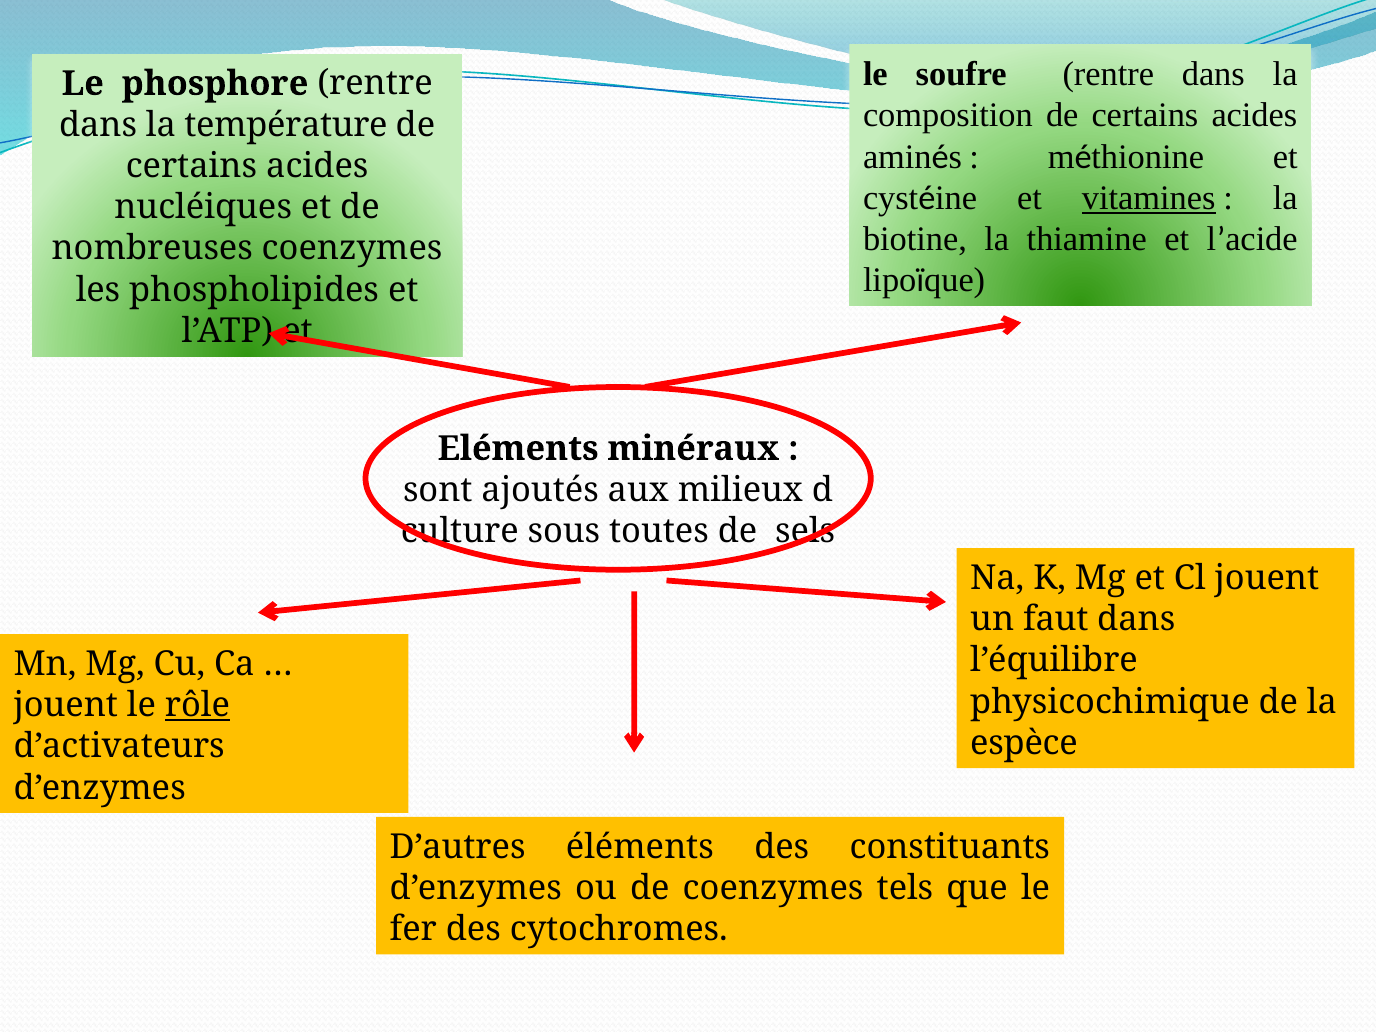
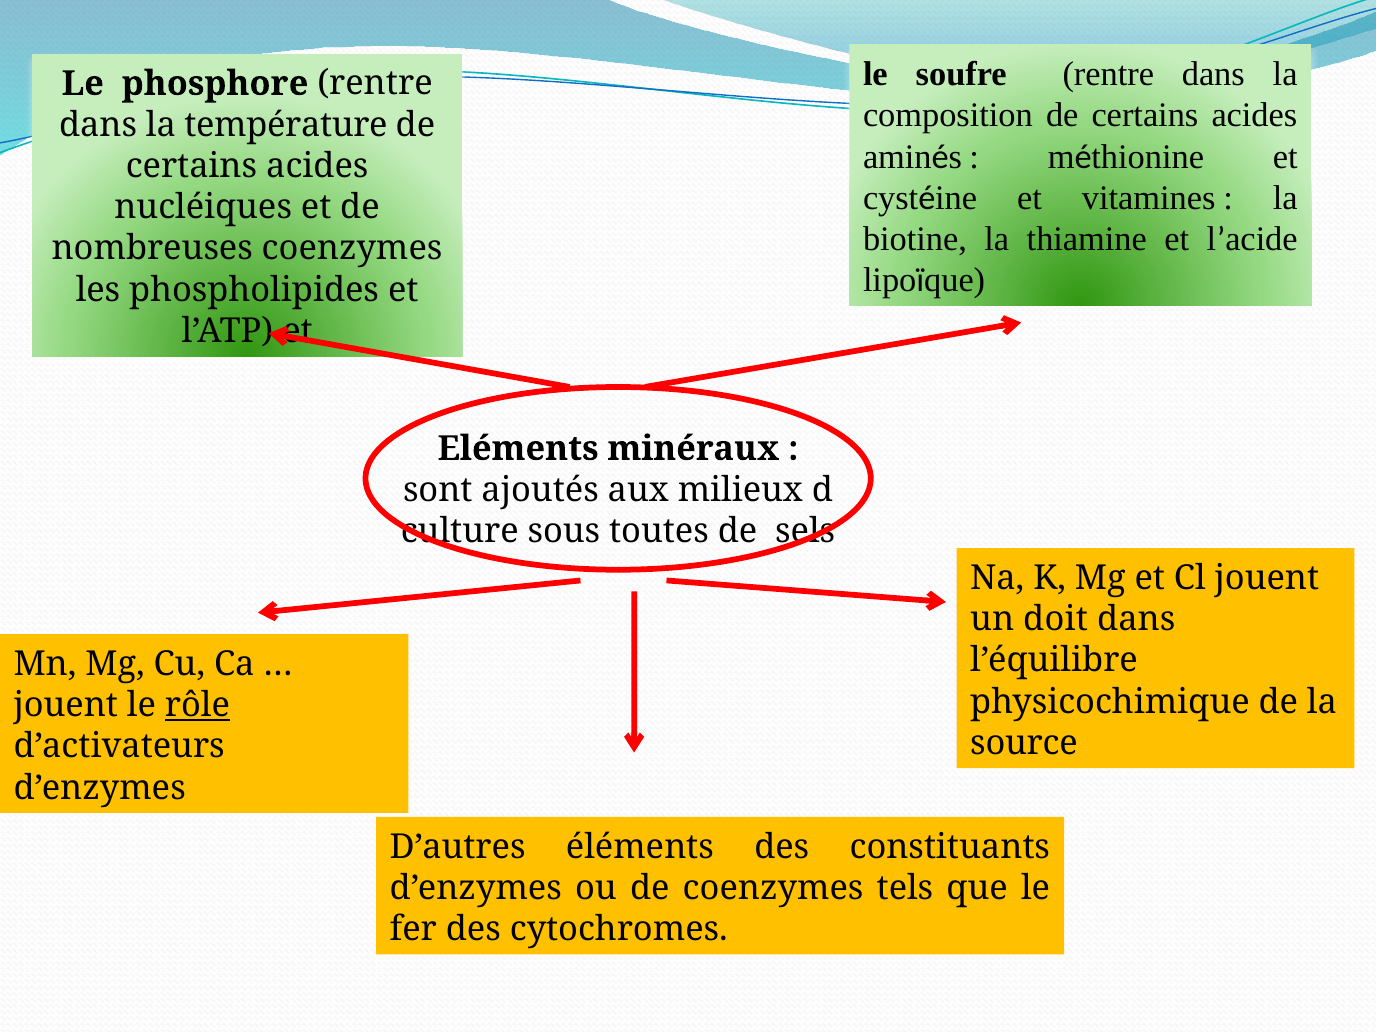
vitamines underline: present -> none
faut: faut -> doit
espèce: espèce -> source
